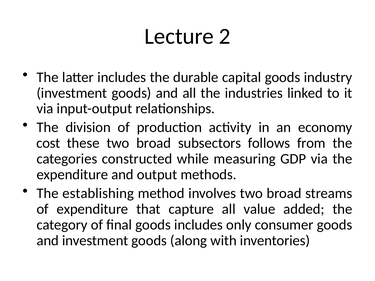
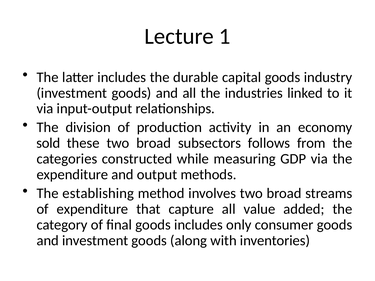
2: 2 -> 1
cost: cost -> sold
